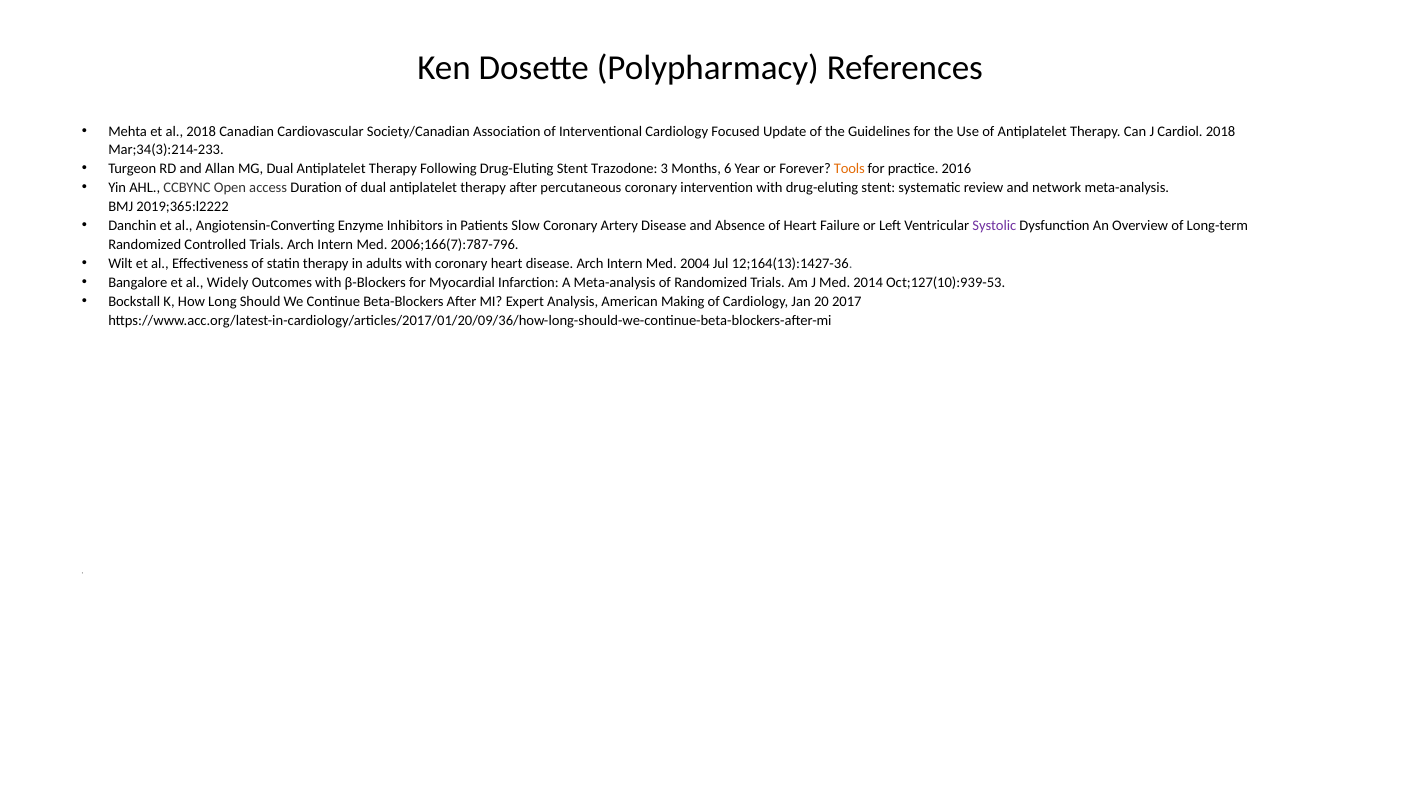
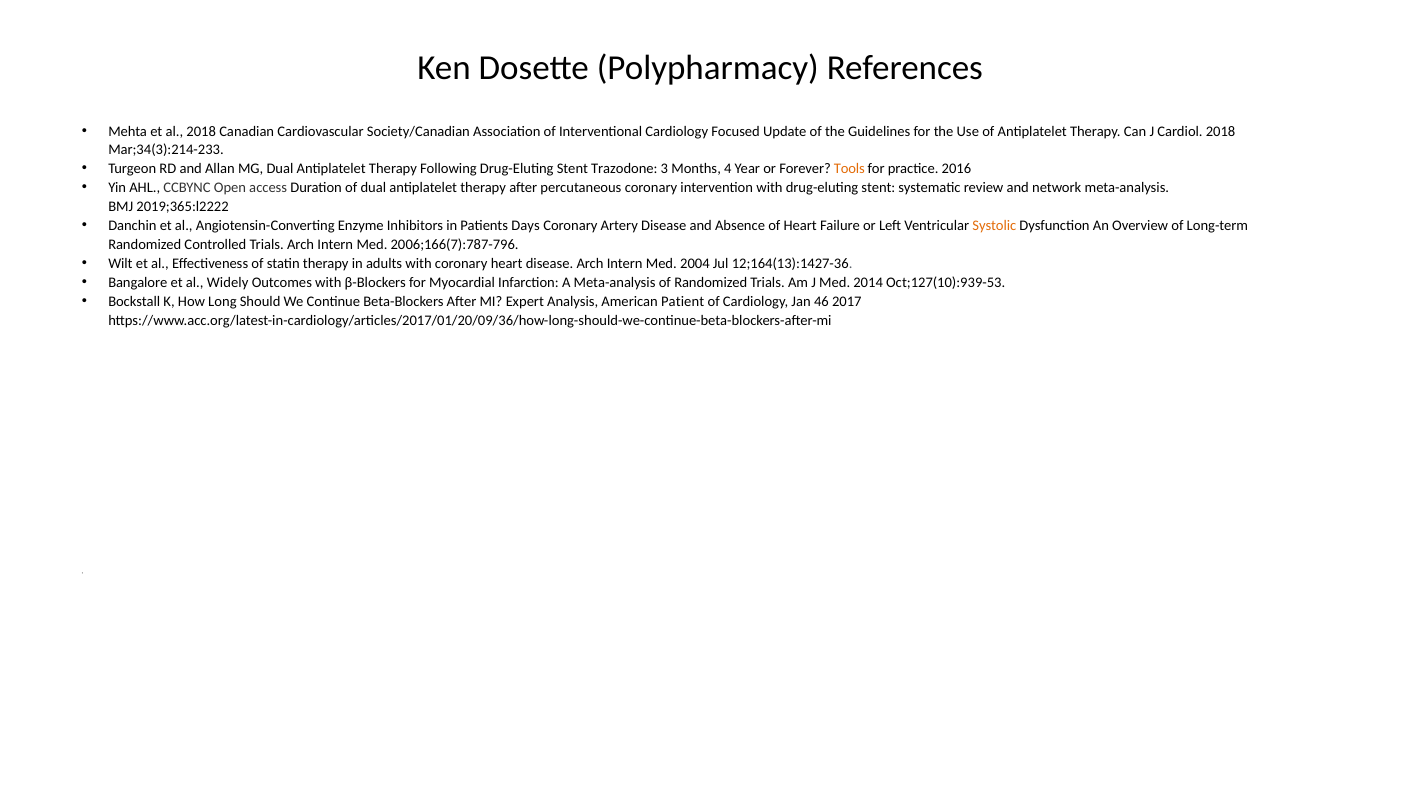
6: 6 -> 4
Slow: Slow -> Days
Systolic colour: purple -> orange
Making: Making -> Patient
20: 20 -> 46
